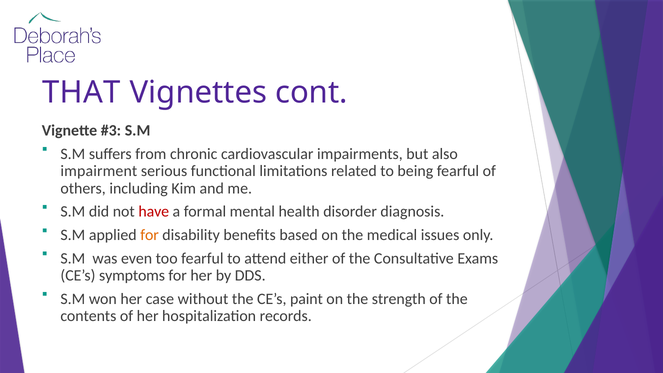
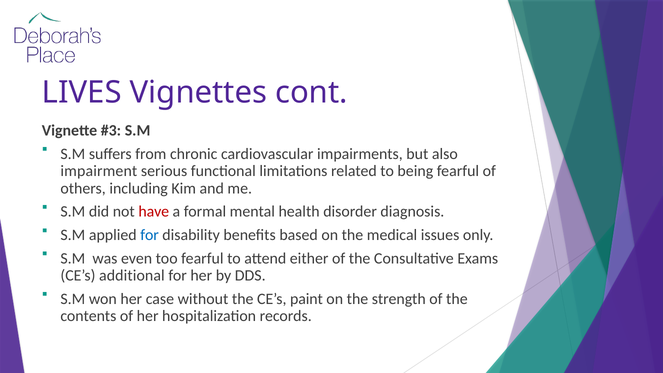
THAT: THAT -> LIVES
for at (150, 235) colour: orange -> blue
symptoms: symptoms -> additional
